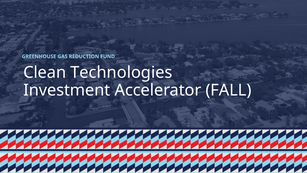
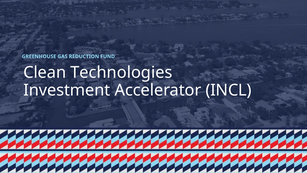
FALL: FALL -> INCL
